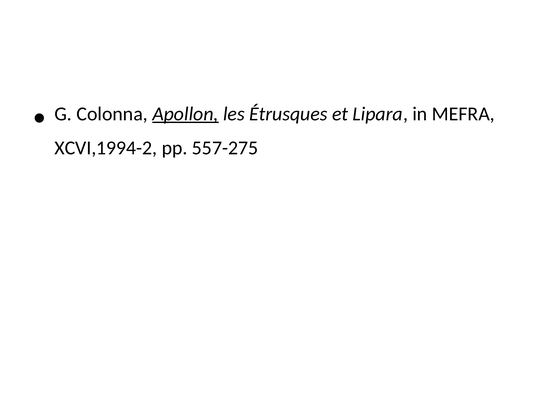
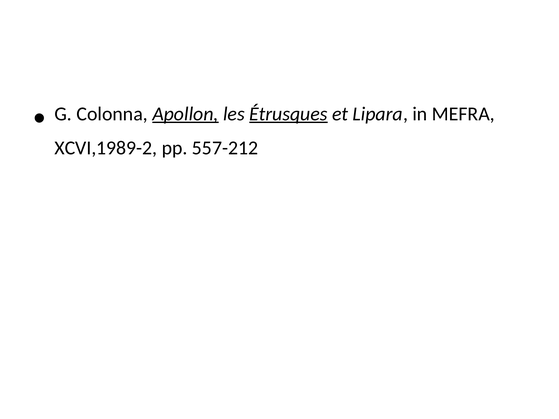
Étrusques underline: none -> present
XCVI,1994-2: XCVI,1994-2 -> XCVI,1989-2
557-275: 557-275 -> 557-212
